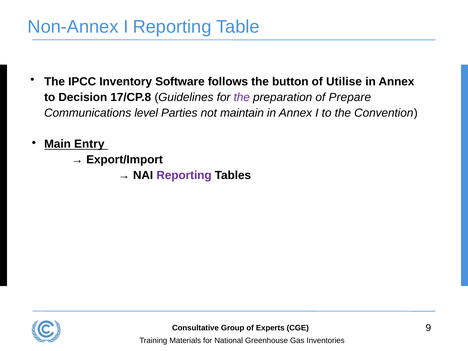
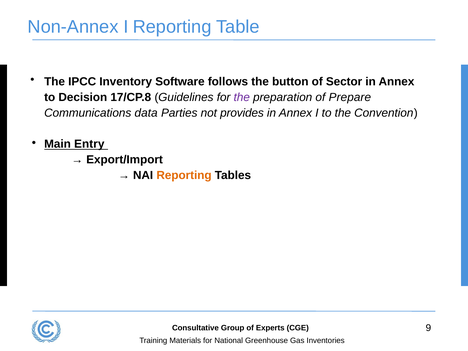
Utilise: Utilise -> Sector
level: level -> data
maintain: maintain -> provides
Reporting at (184, 175) colour: purple -> orange
